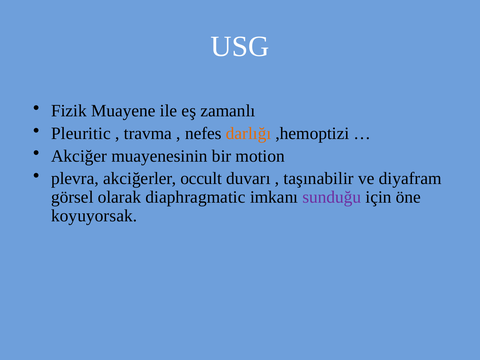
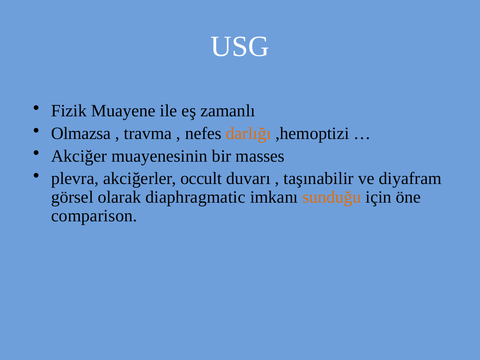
Pleuritic: Pleuritic -> Olmazsa
motion: motion -> masses
sunduğu colour: purple -> orange
koyuyorsak: koyuyorsak -> comparison
